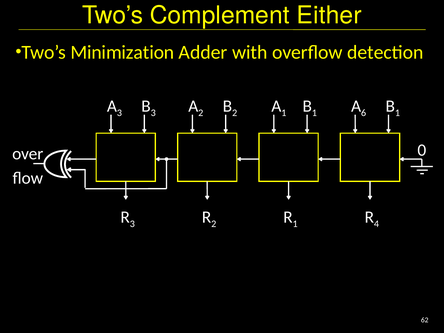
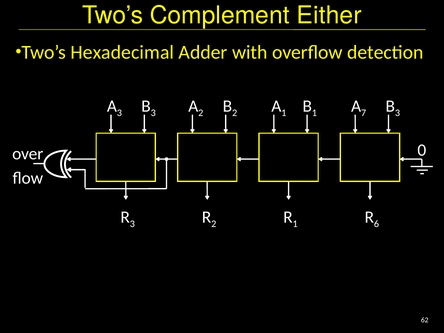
Minimization: Minimization -> Hexadecimal
6: 6 -> 7
1 at (397, 113): 1 -> 3
4: 4 -> 6
